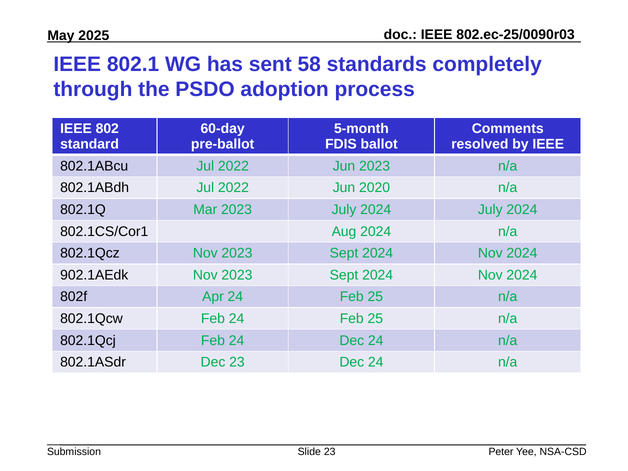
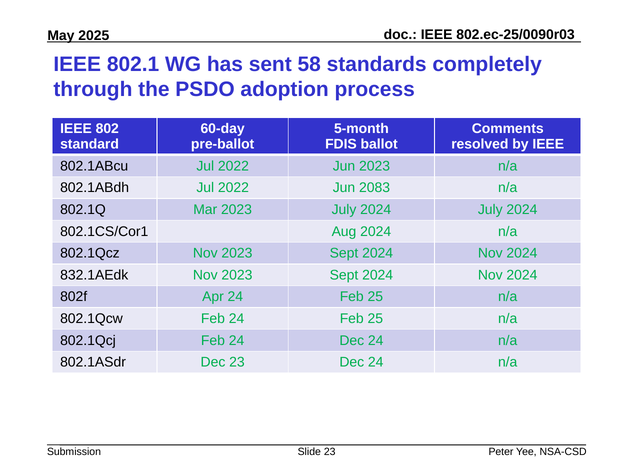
2020: 2020 -> 2083
902.1AEdk: 902.1AEdk -> 832.1AEdk
